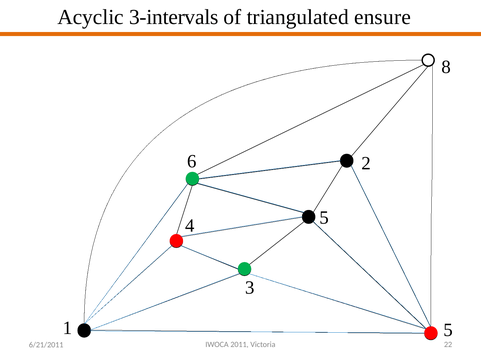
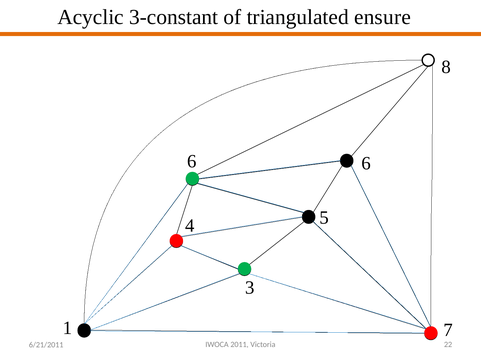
3-intervals: 3-intervals -> 3-constant
6 2: 2 -> 6
1 5: 5 -> 7
